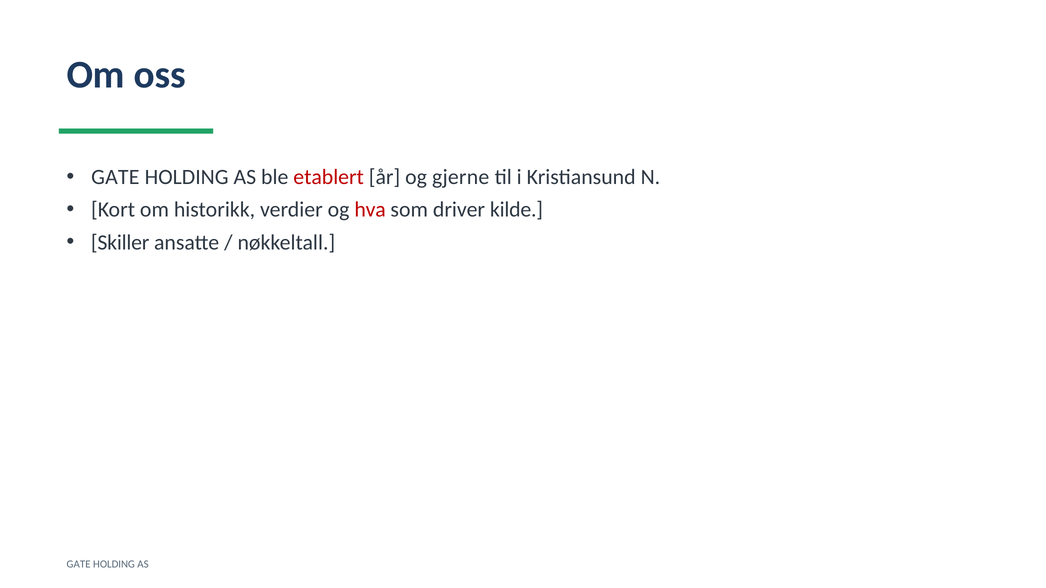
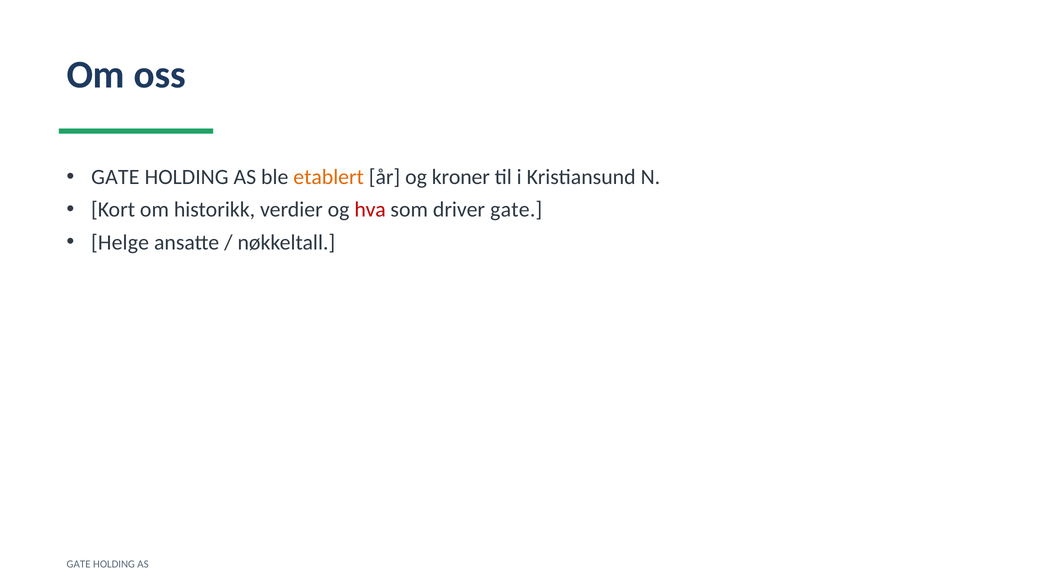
etablert colour: red -> orange
gjerne: gjerne -> kroner
driver kilde: kilde -> gate
Skiller: Skiller -> Helge
